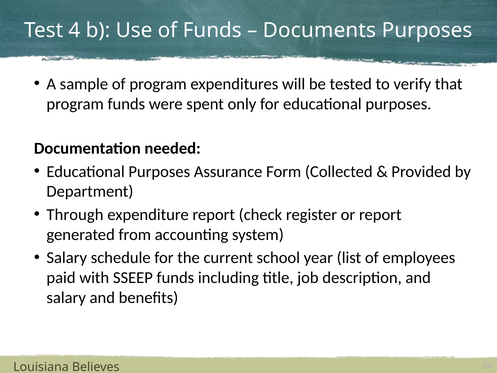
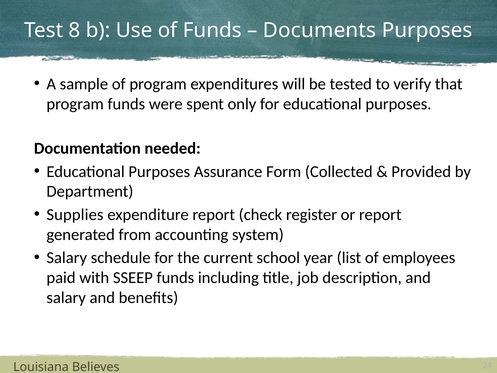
4: 4 -> 8
Through: Through -> Supplies
